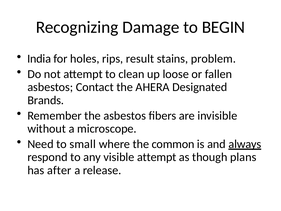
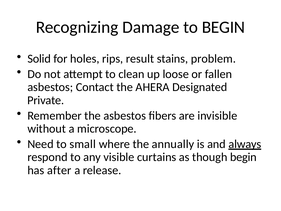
India: India -> Solid
Brands: Brands -> Private
common: common -> annually
visible attempt: attempt -> curtains
though plans: plans -> begin
